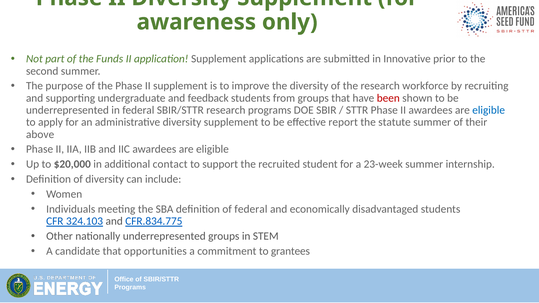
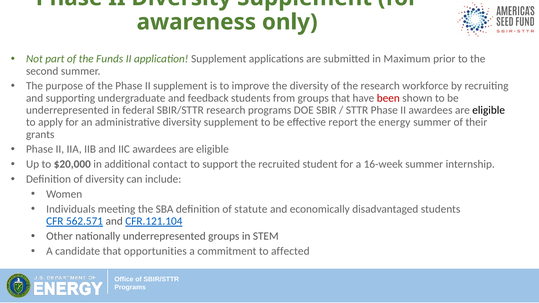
Innovative: Innovative -> Maximum
eligible at (489, 110) colour: blue -> black
statute: statute -> energy
above: above -> grants
23-week: 23-week -> 16-week
of federal: federal -> statute
324.103: 324.103 -> 562.571
CFR.834.775: CFR.834.775 -> CFR.121.104
grantees: grantees -> affected
